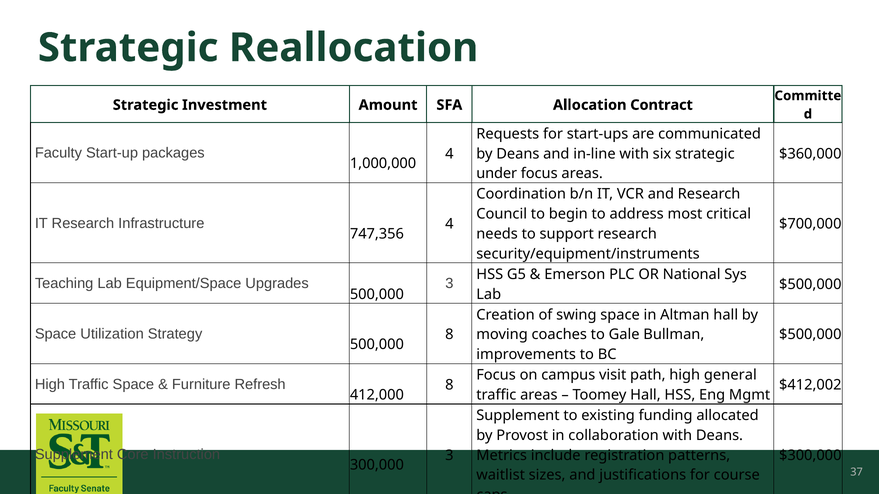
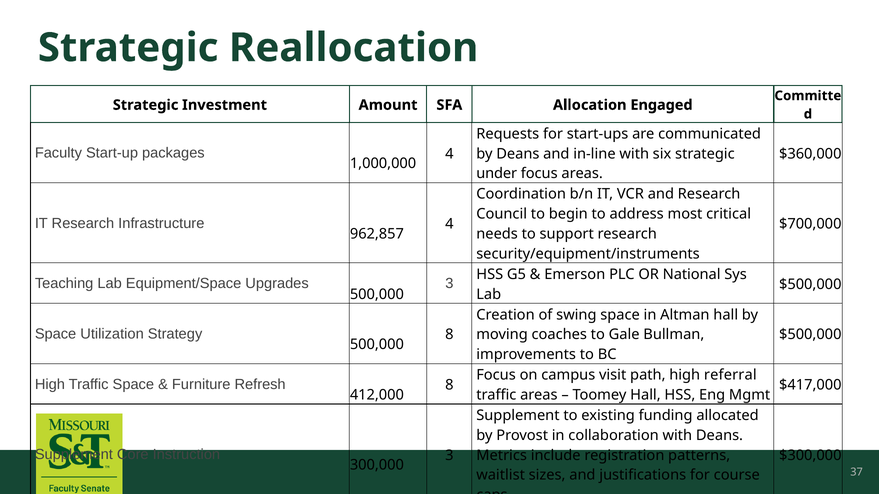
Contract: Contract -> Engaged
747,356: 747,356 -> 962,857
general: general -> referral
$412,002: $412,002 -> $417,000
